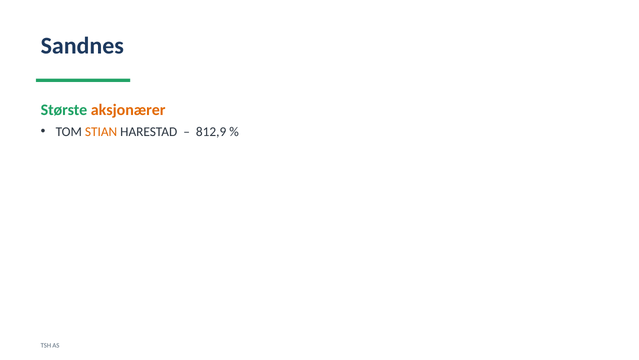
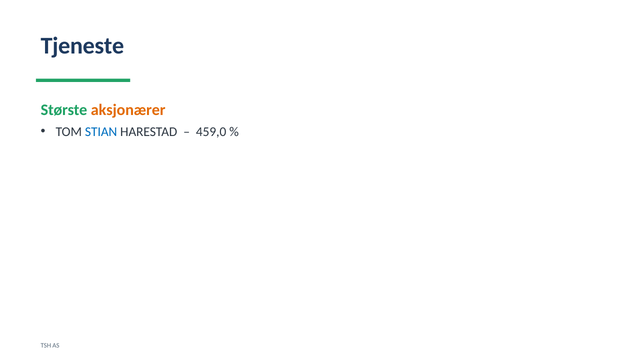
Sandnes: Sandnes -> Tjeneste
STIAN colour: orange -> blue
812,9: 812,9 -> 459,0
